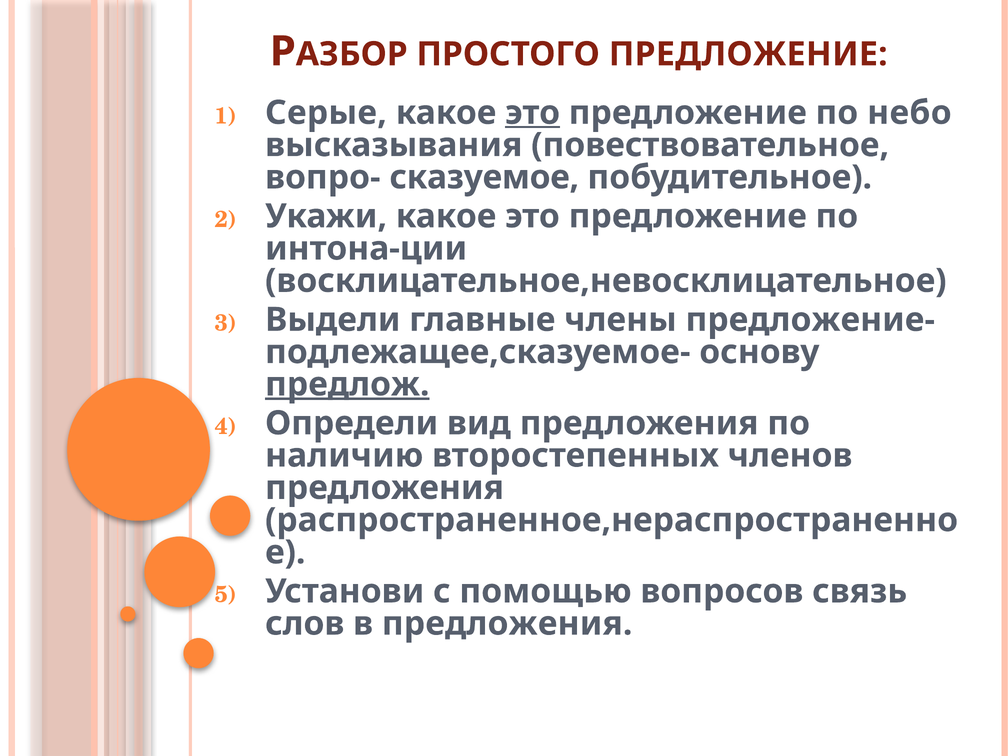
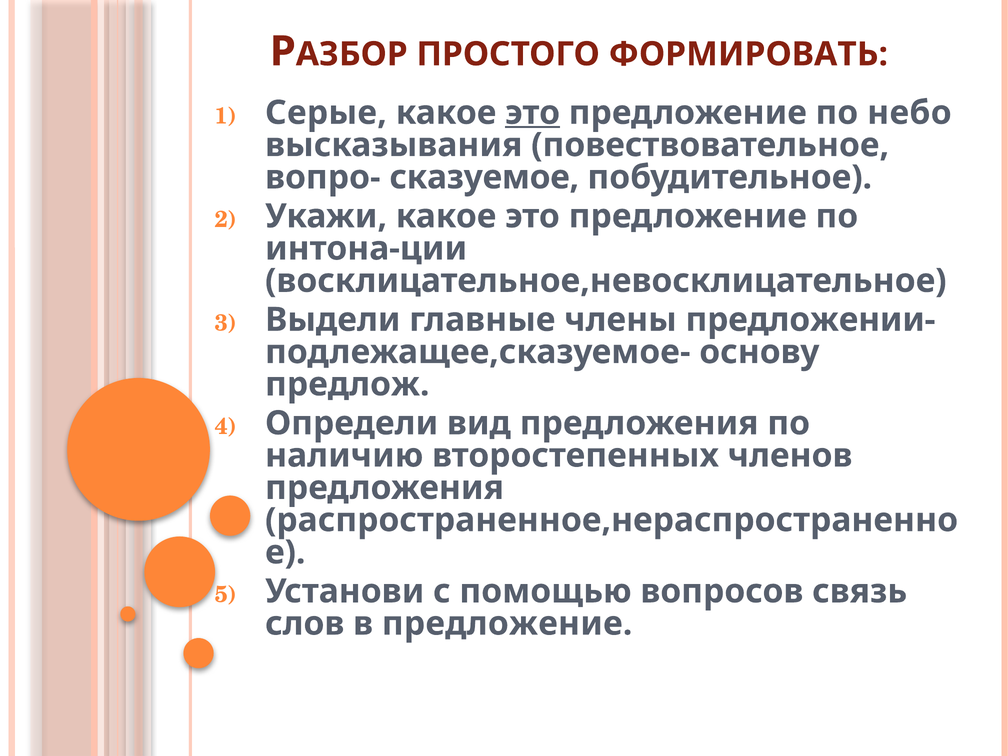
ПРОСТОГО ПРЕДЛОЖЕНИЕ: ПРЕДЛОЖЕНИЕ -> ФОРМИРОВАТЬ
предложение-: предложение- -> предложении-
предлож underline: present -> none
в предложения: предложения -> предложение
